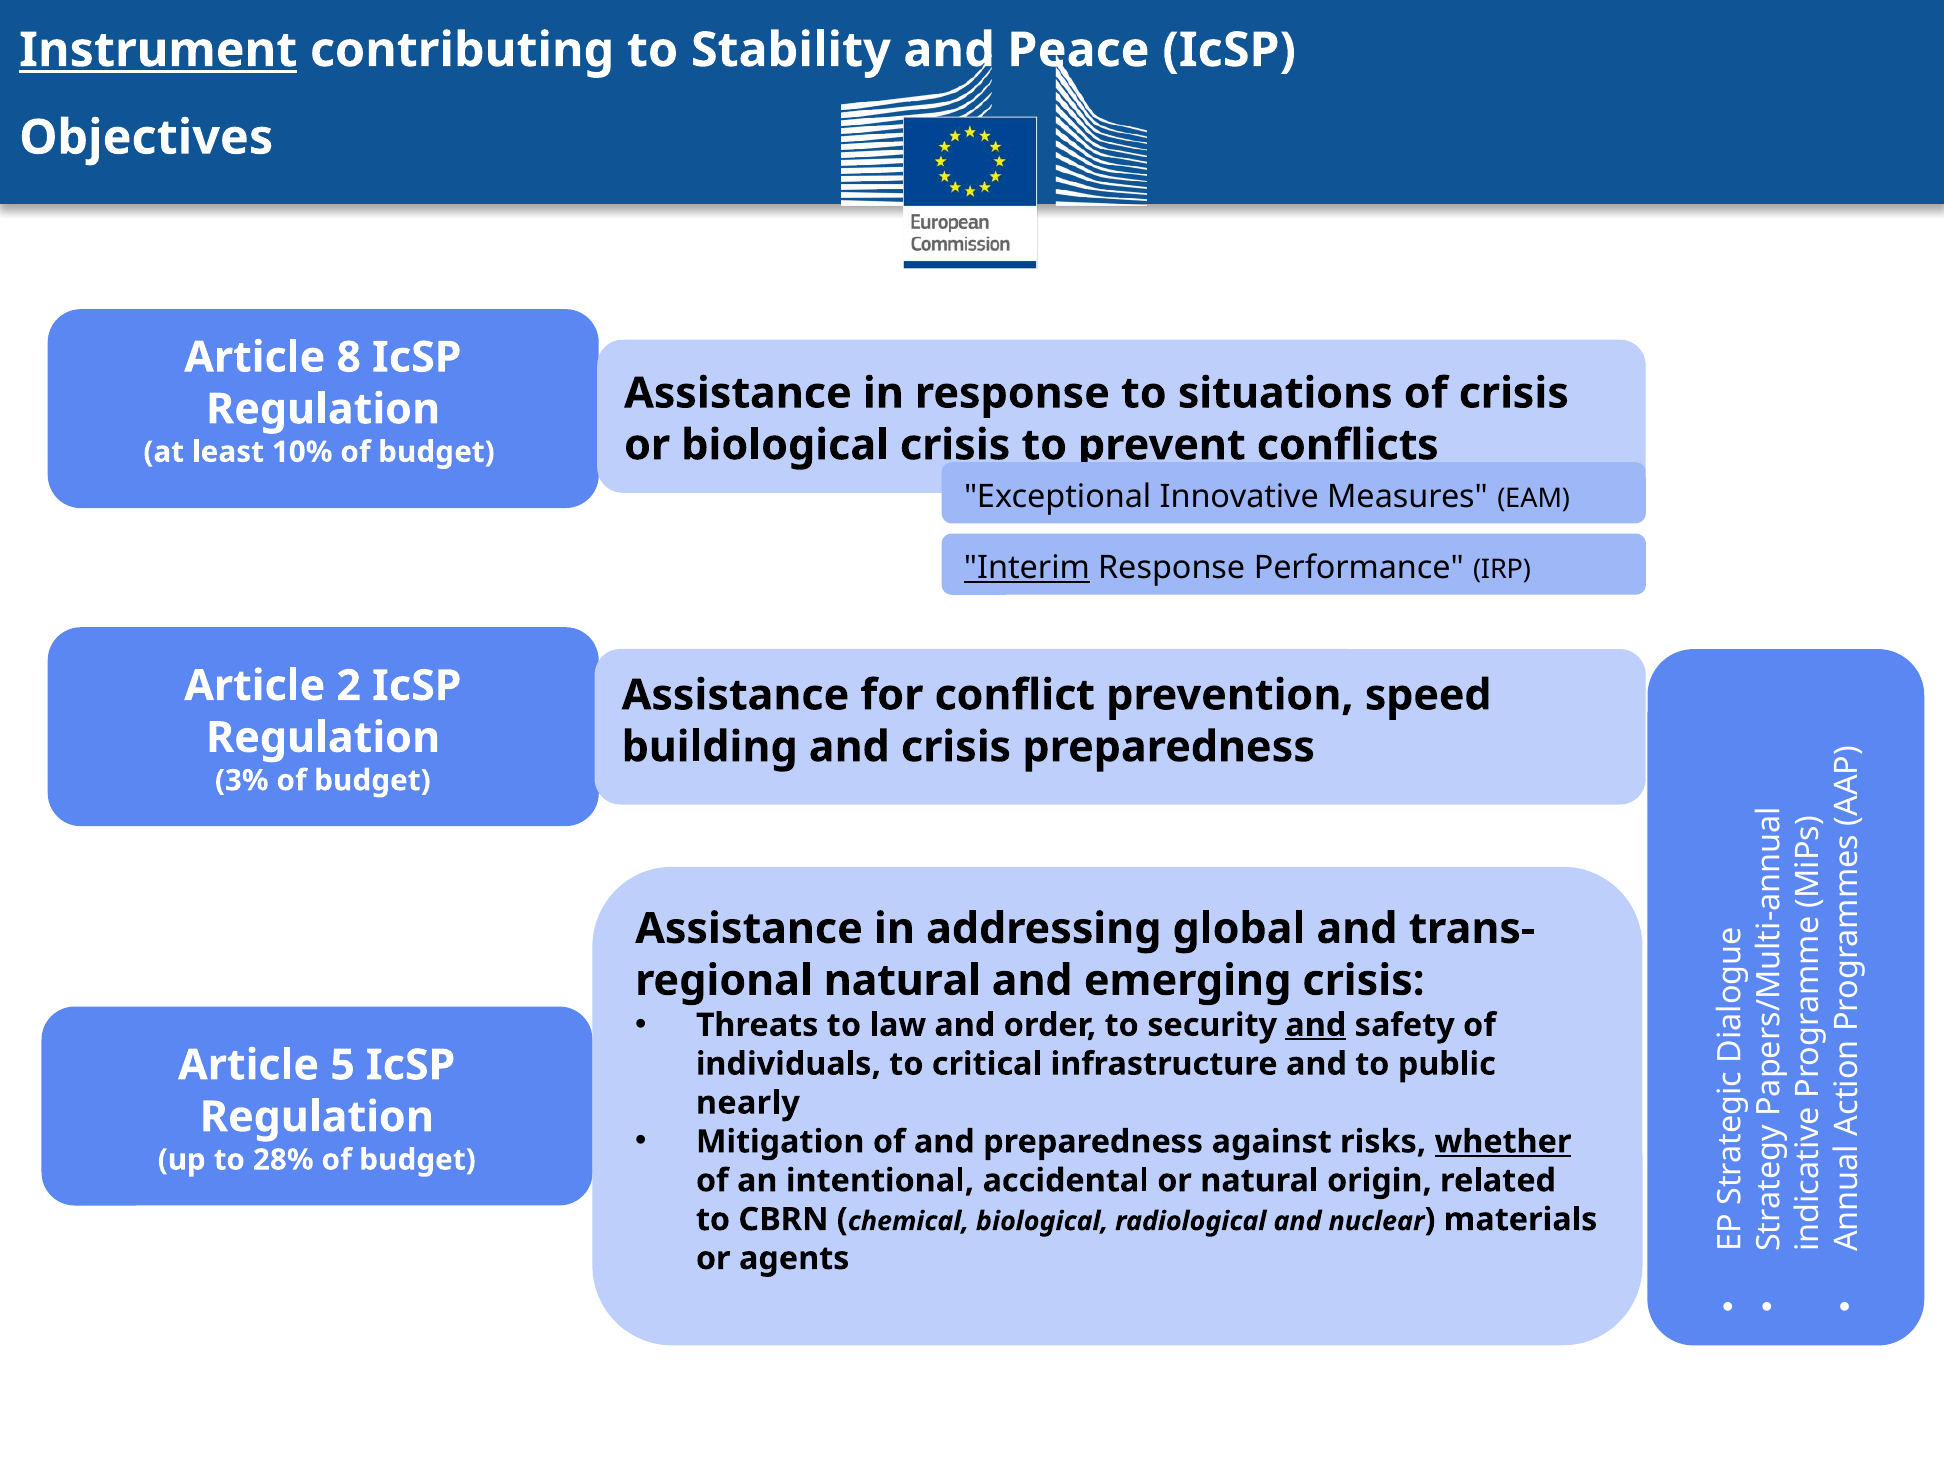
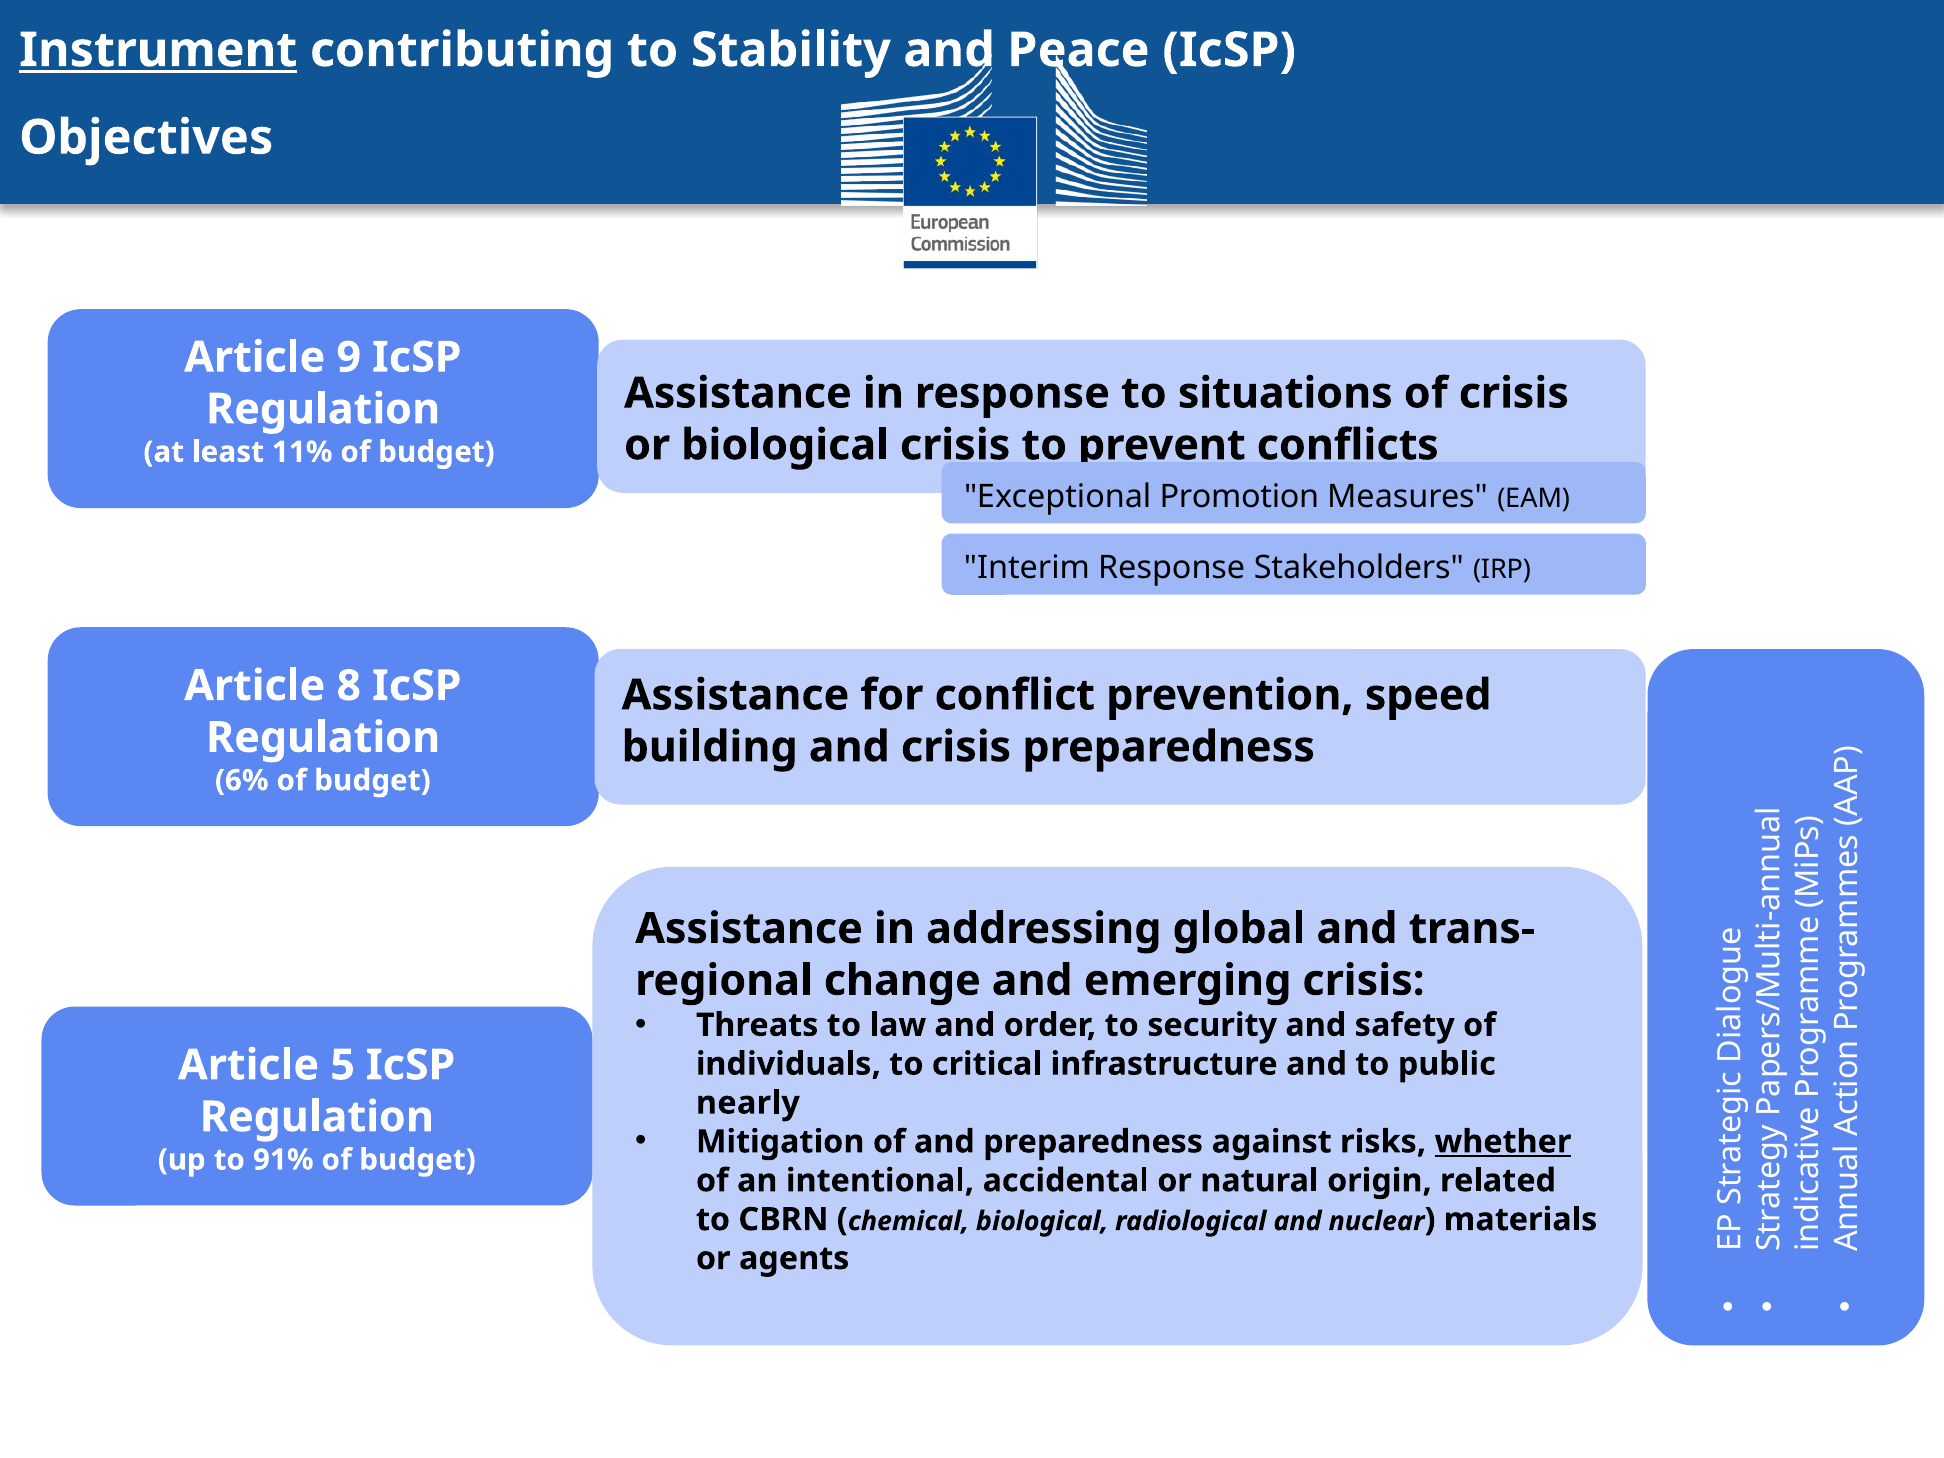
8: 8 -> 9
10%: 10% -> 11%
Innovative: Innovative -> Promotion
Interim underline: present -> none
Performance: Performance -> Stakeholders
2: 2 -> 8
3%: 3% -> 6%
natural at (902, 981): natural -> change
and at (1316, 1025) underline: present -> none
28%: 28% -> 91%
